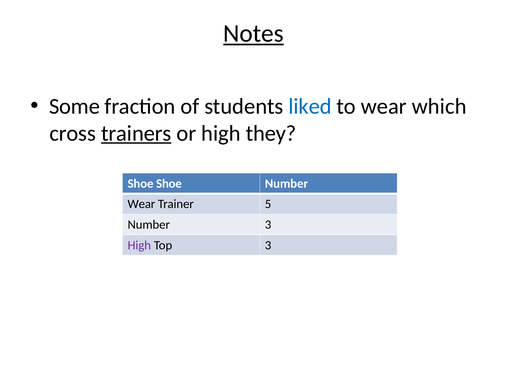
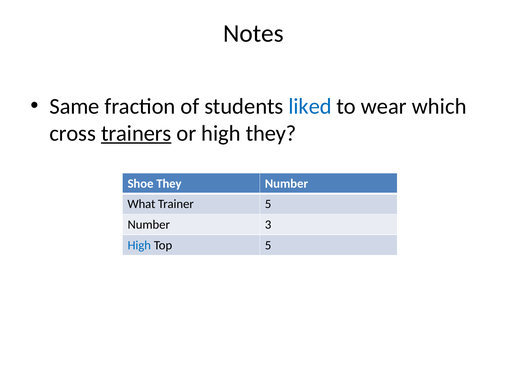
Notes underline: present -> none
Some: Some -> Same
Shoe Shoe: Shoe -> They
Wear at (141, 204): Wear -> What
High at (139, 245) colour: purple -> blue
Top 3: 3 -> 5
